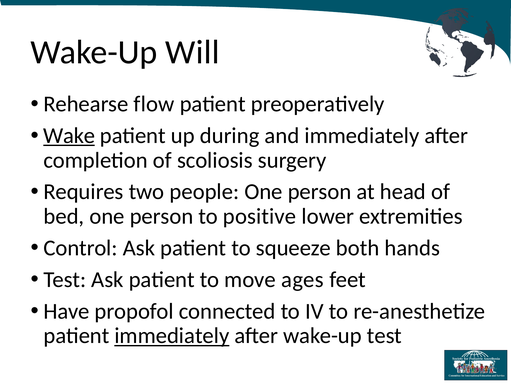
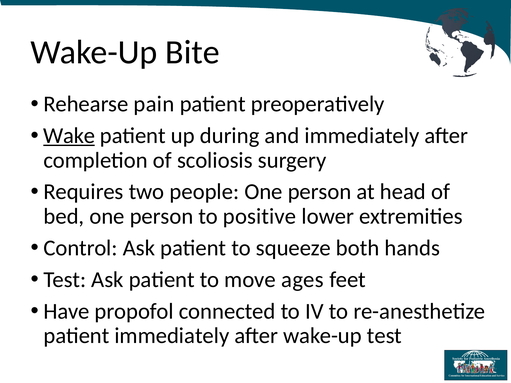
Will: Will -> Bite
flow: flow -> pain
immediately at (172, 336) underline: present -> none
